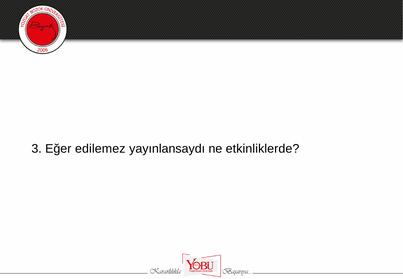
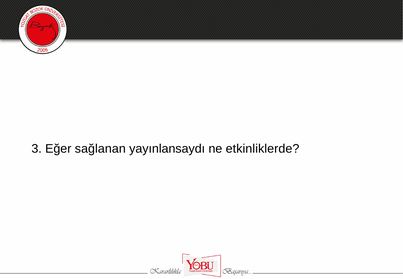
edilemez: edilemez -> sağlanan
